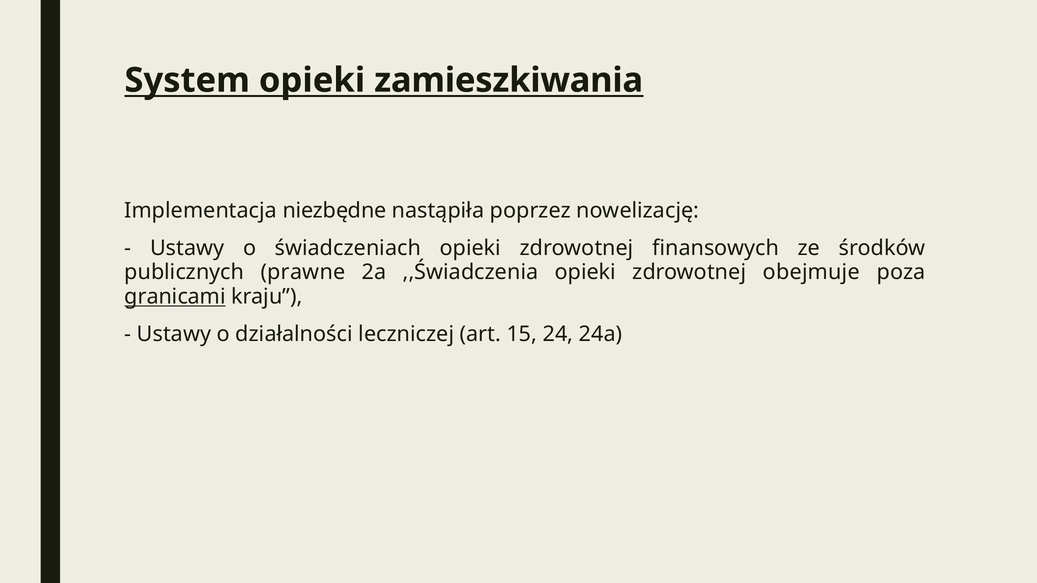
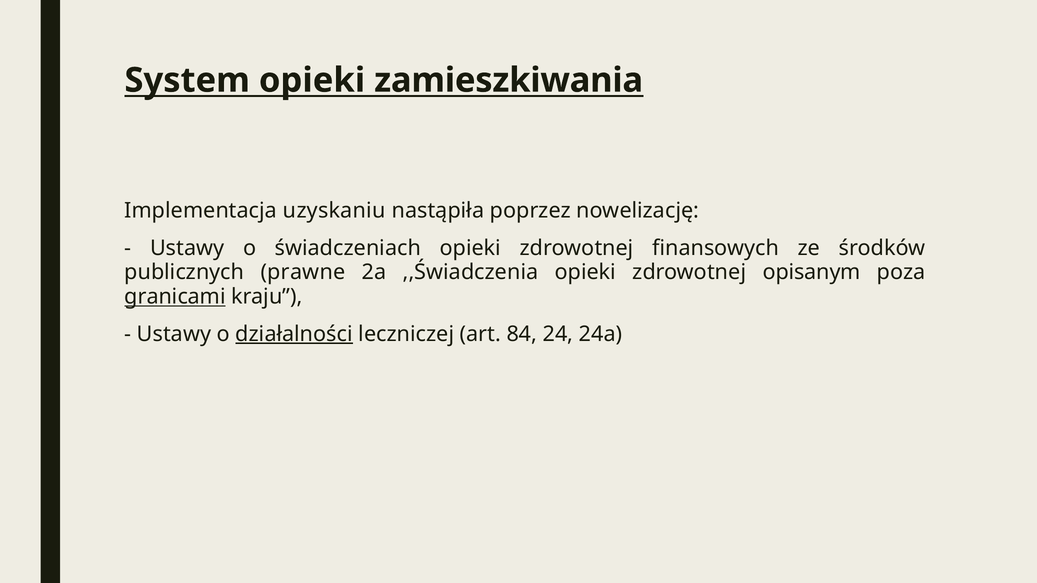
niezbędne: niezbędne -> uzyskaniu
obejmuje: obejmuje -> opisanym
działalności underline: none -> present
15: 15 -> 84
